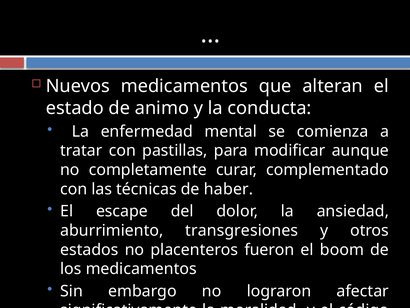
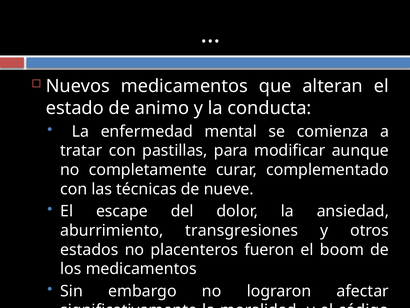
haber: haber -> nueve
